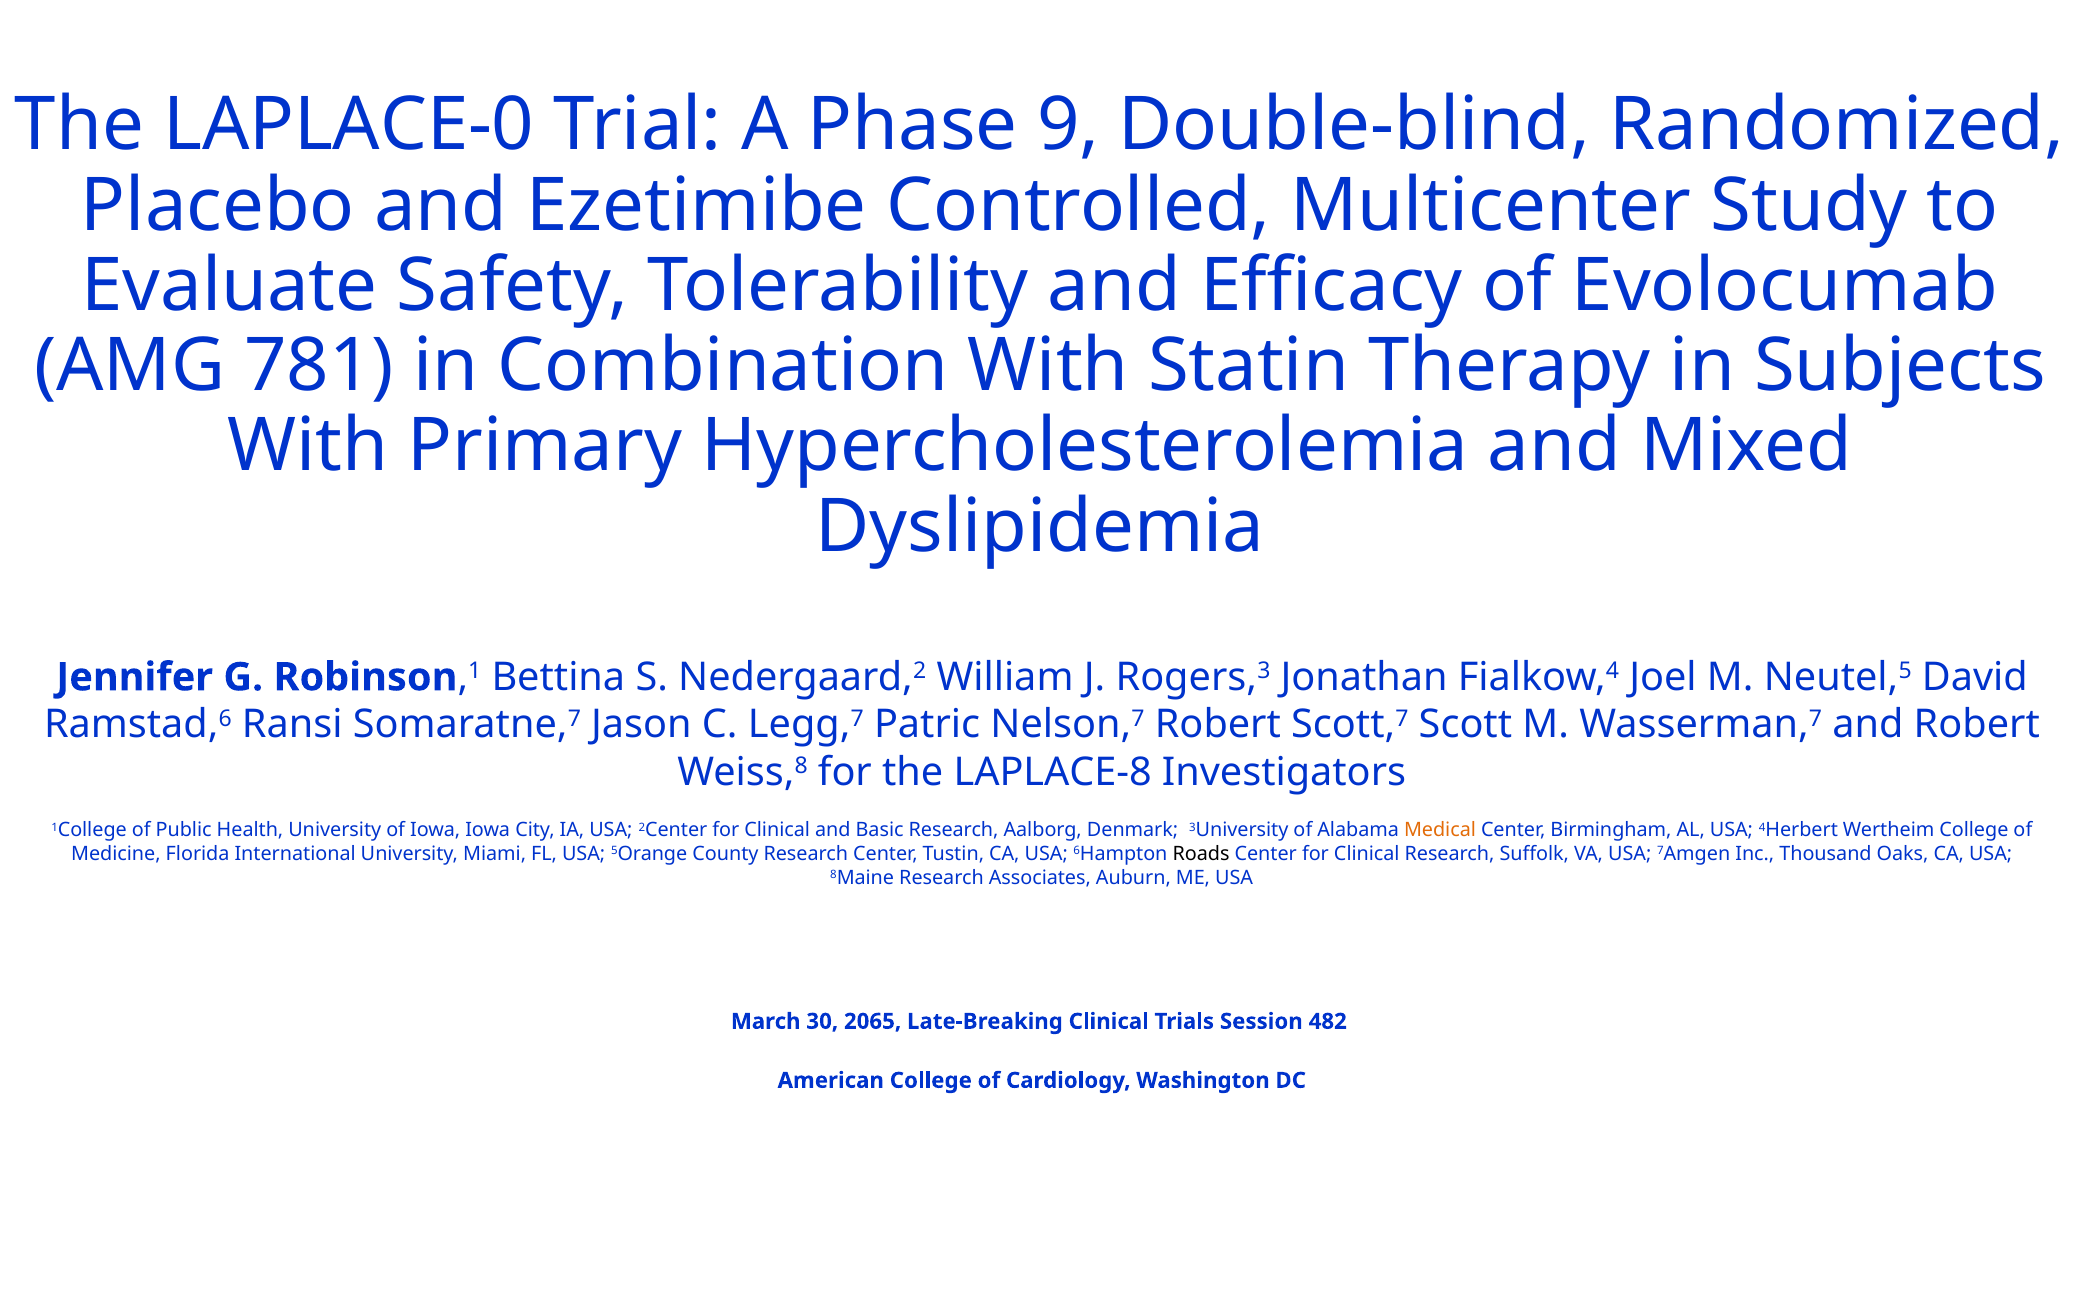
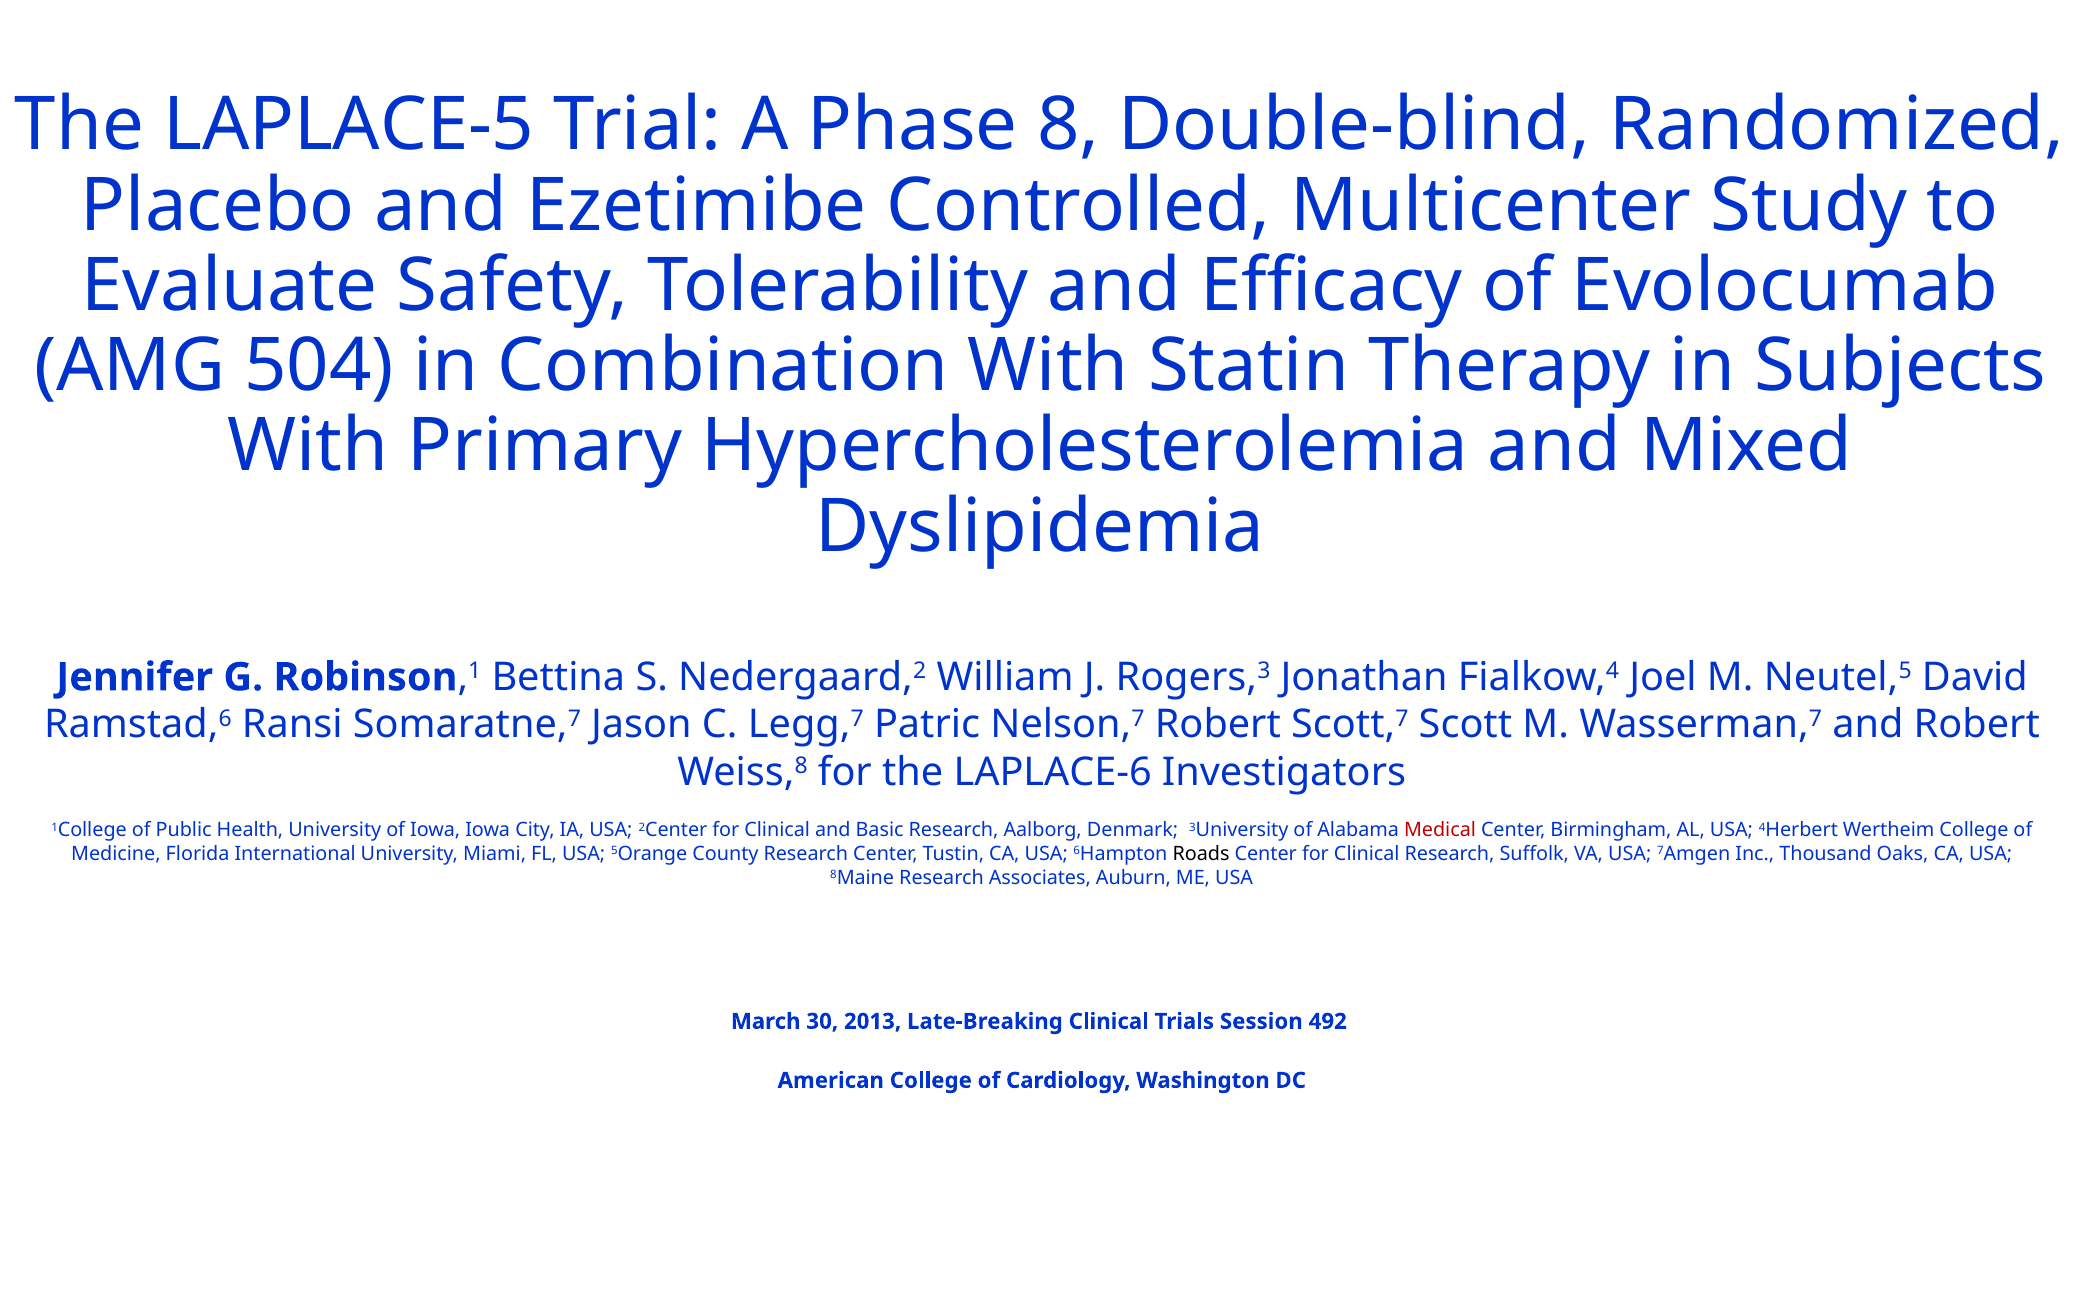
LAPLACE-0: LAPLACE-0 -> LAPLACE-5
9: 9 -> 8
781: 781 -> 504
LAPLACE-8: LAPLACE-8 -> LAPLACE-6
Medical colour: orange -> red
2065: 2065 -> 2013
482: 482 -> 492
